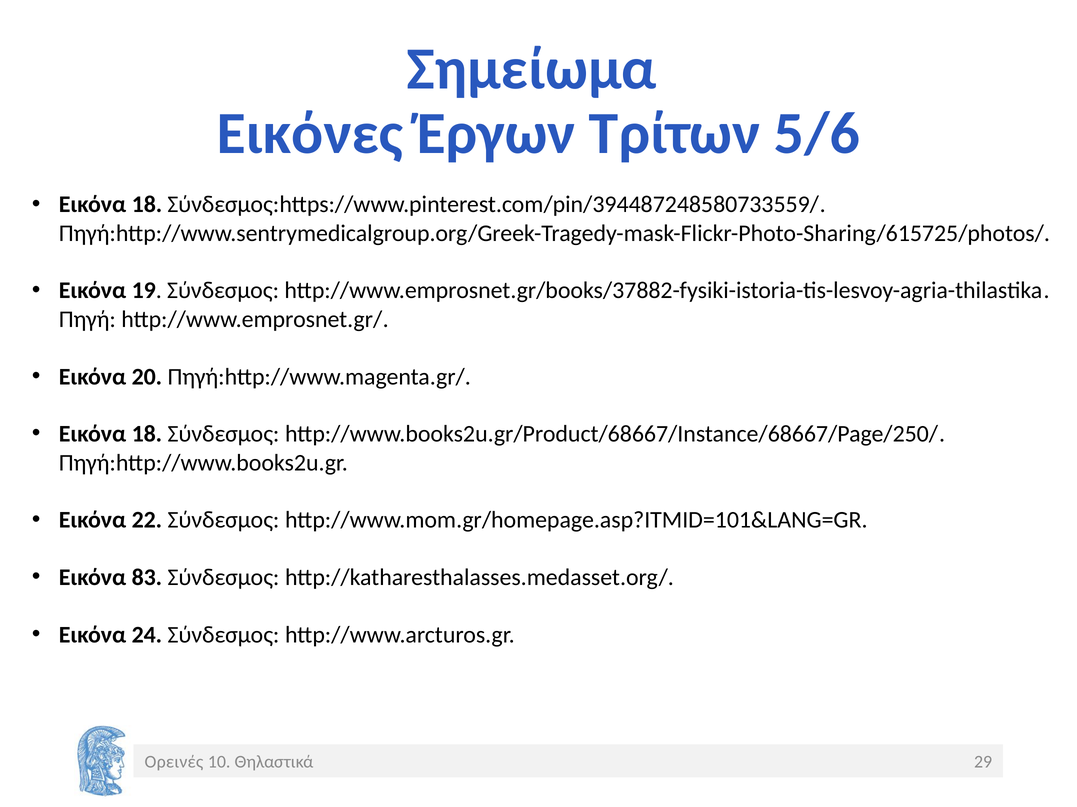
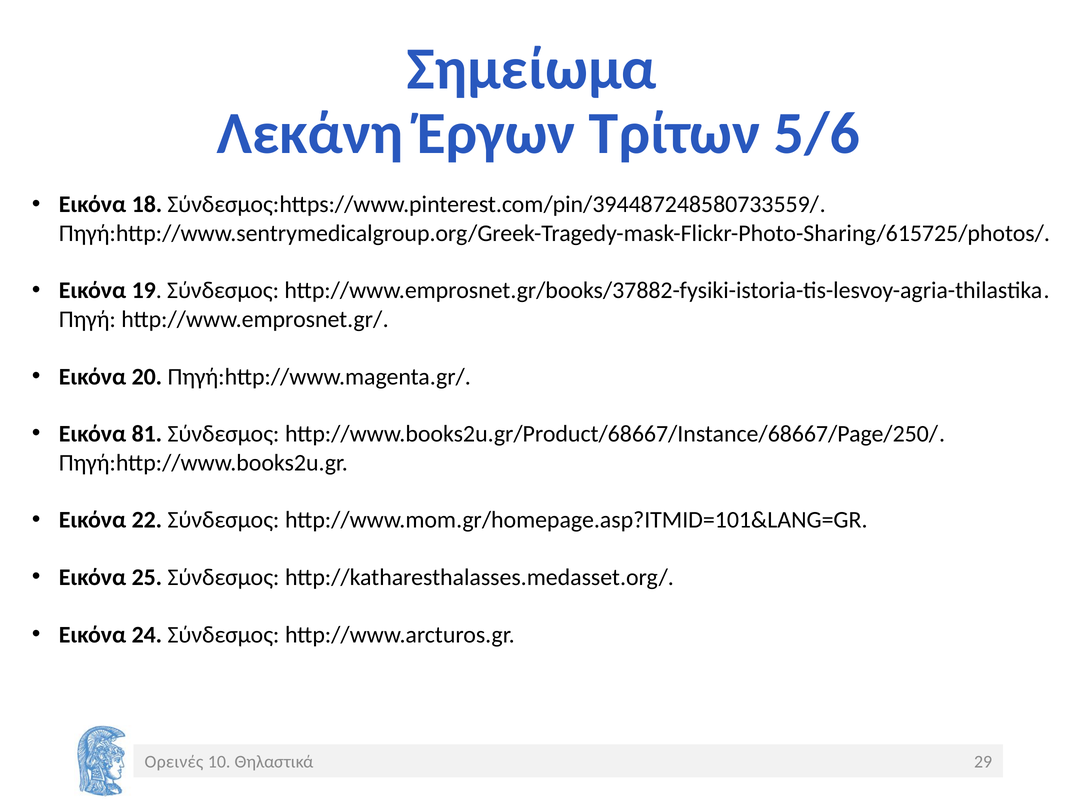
Εικόνες: Εικόνες -> Λεκάνη
18 at (147, 434): 18 -> 81
83: 83 -> 25
